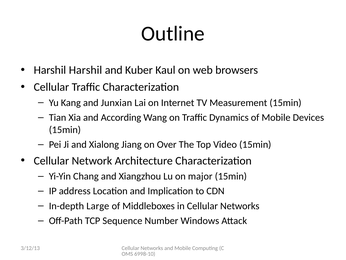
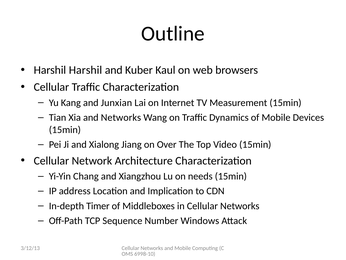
and According: According -> Networks
major: major -> needs
Large: Large -> Timer
